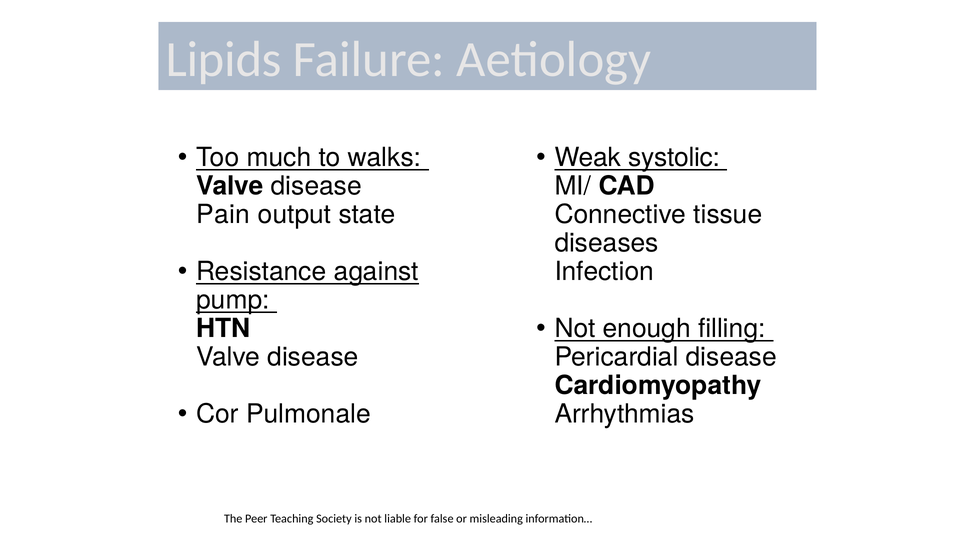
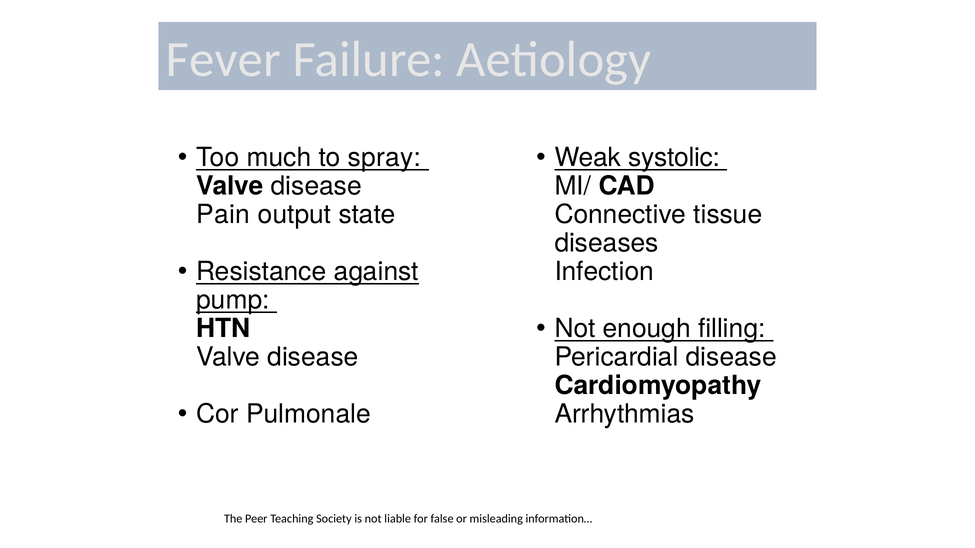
Lipids: Lipids -> Fever
walks: walks -> spray
